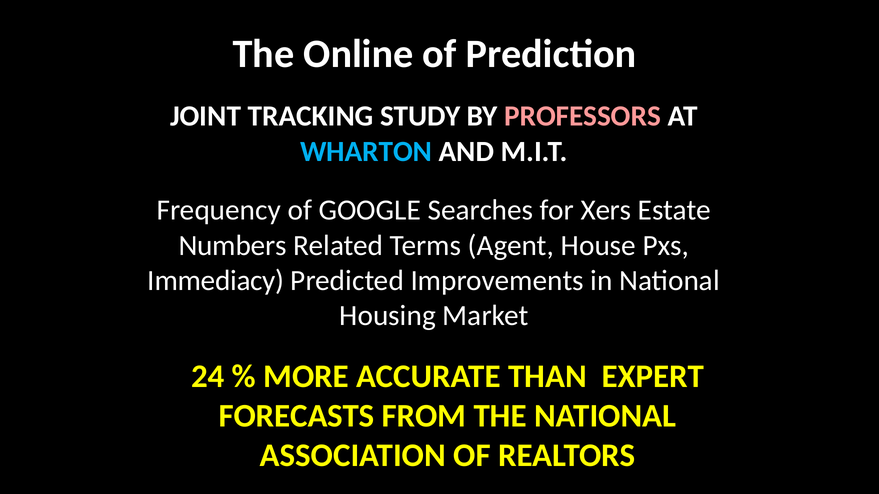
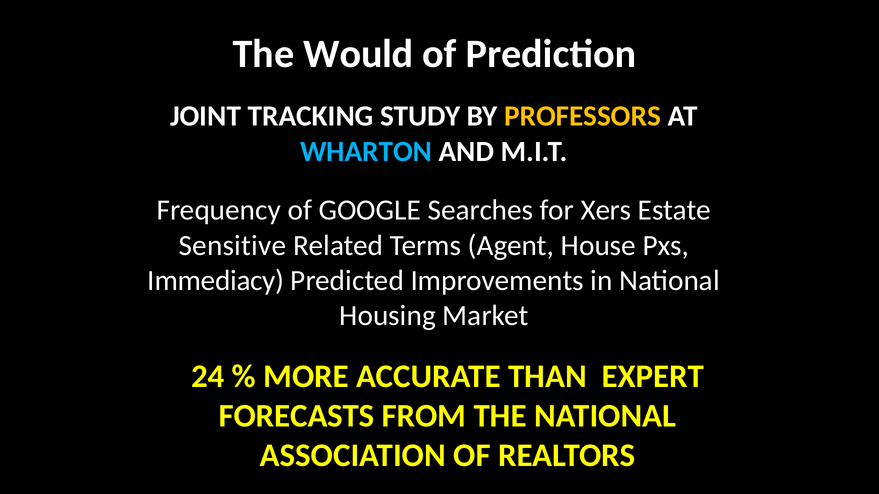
Online: Online -> Would
PROFESSORS colour: pink -> yellow
Numbers: Numbers -> Sensitive
